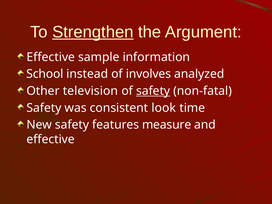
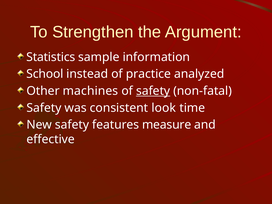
Strengthen underline: present -> none
Effective at (51, 57): Effective -> Statistics
involves: involves -> practice
television: television -> machines
